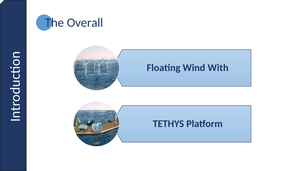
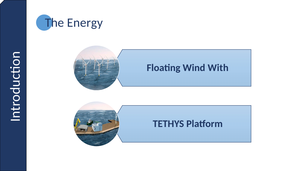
Overall: Overall -> Energy
